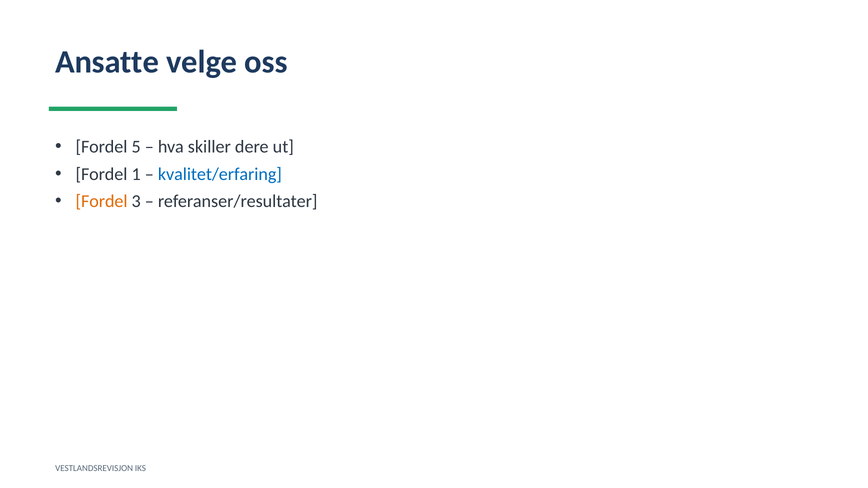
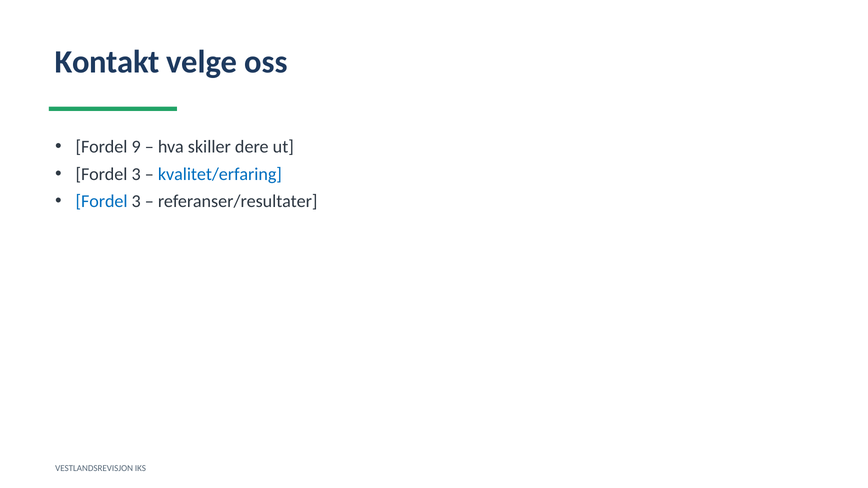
Ansatte: Ansatte -> Kontakt
5: 5 -> 9
1 at (136, 174): 1 -> 3
Fordel at (102, 201) colour: orange -> blue
